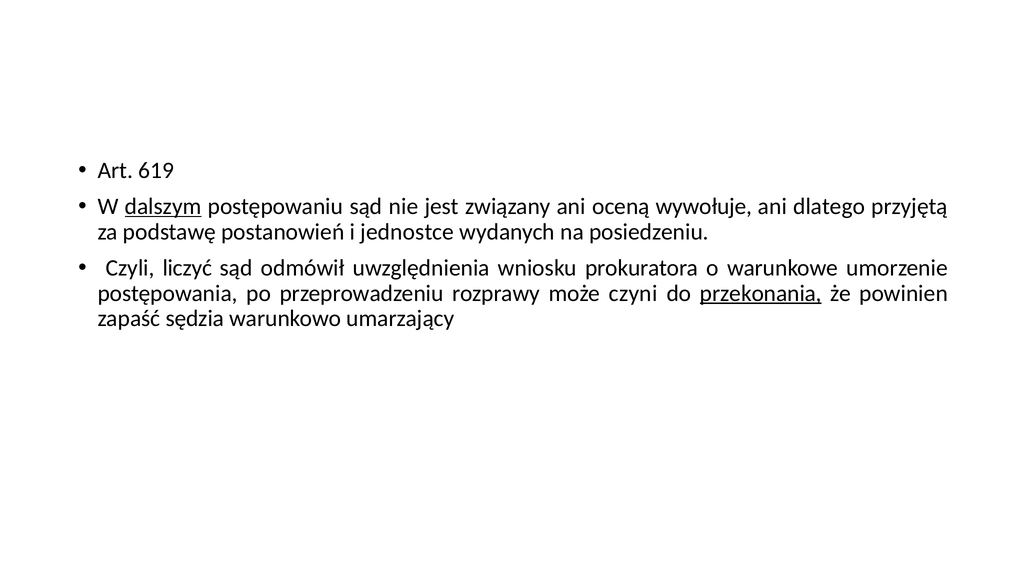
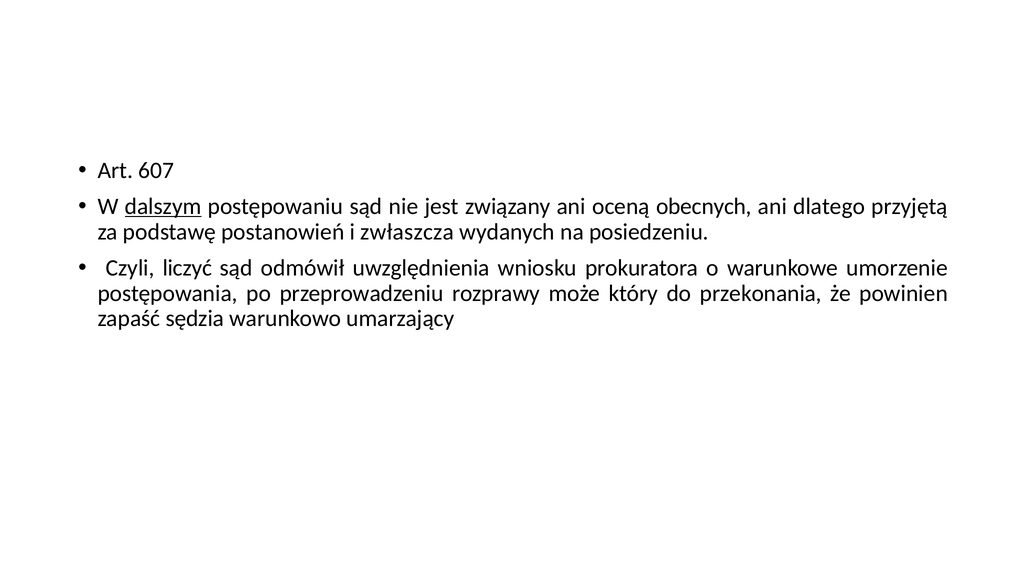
619: 619 -> 607
wywołuje: wywołuje -> obecnych
jednostce: jednostce -> zwłaszcza
czyni: czyni -> który
przekonania underline: present -> none
